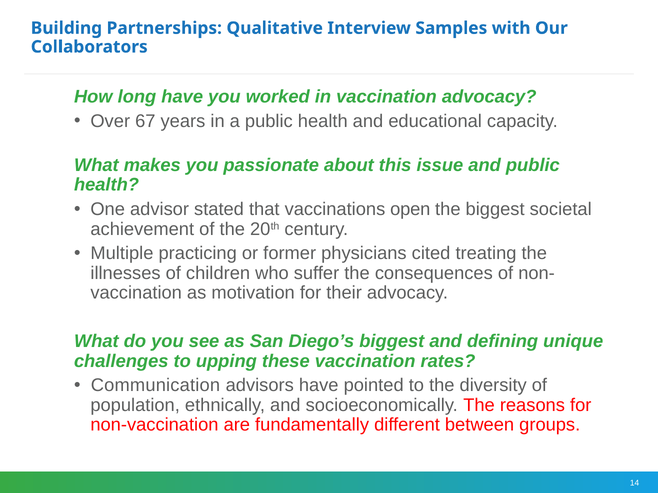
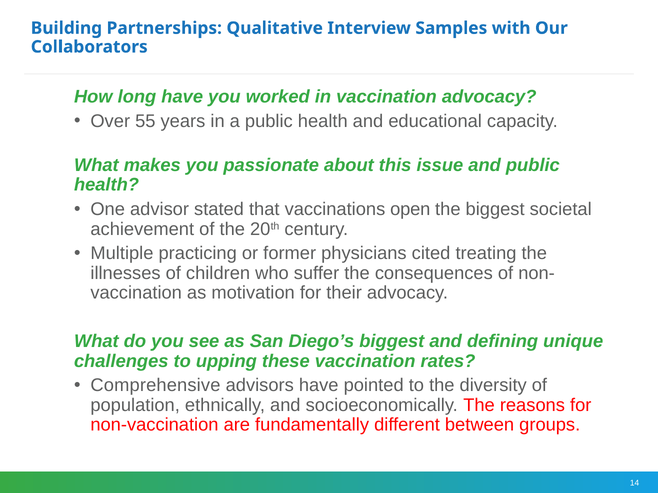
67: 67 -> 55
Communication: Communication -> Comprehensive
